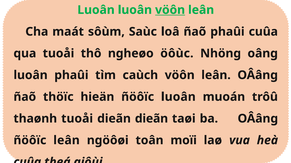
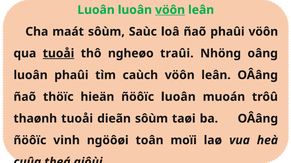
phaûi cuûa: cuûa -> vöôn
tuoåi at (59, 54) underline: none -> present
öôùc: öôùc -> traûi
dieãn dieãn: dieãn -> sôùm
ñöôïc leân: leân -> vinh
